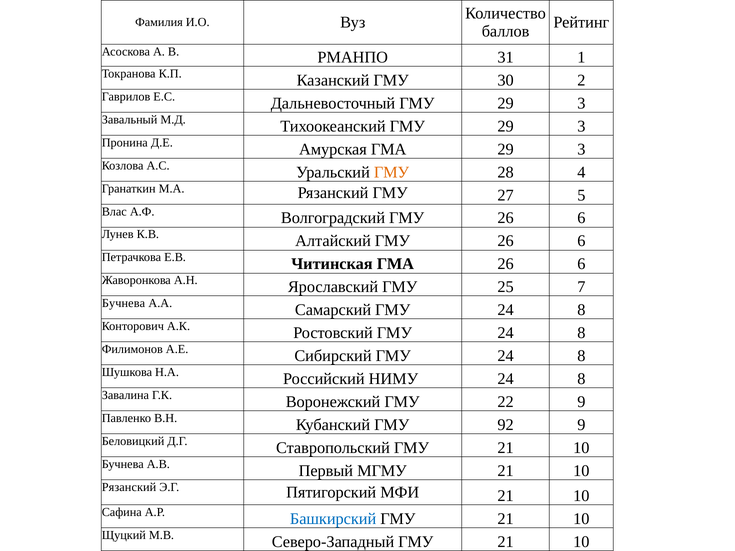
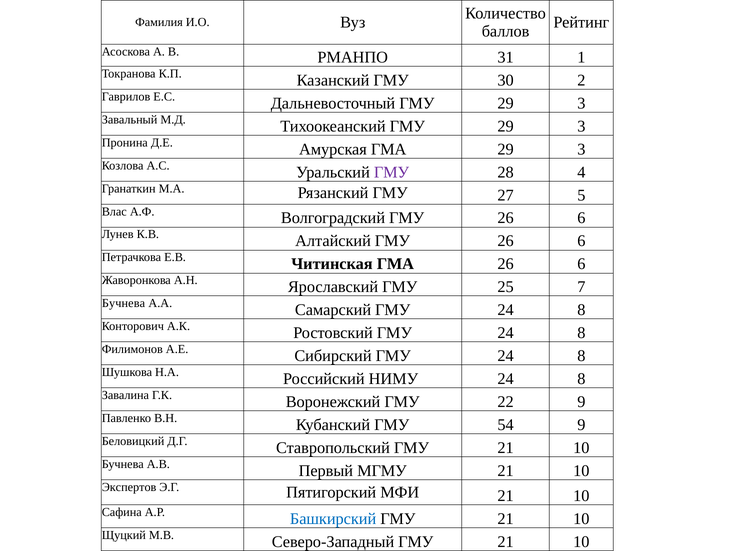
ГМУ at (392, 172) colour: orange -> purple
92: 92 -> 54
Рязанский at (129, 487): Рязанский -> Экспертов
